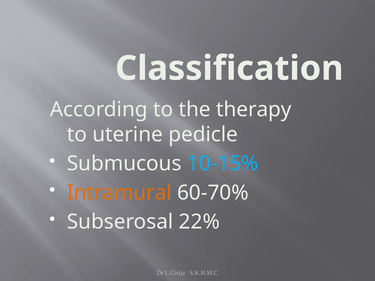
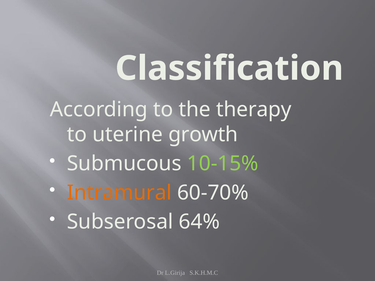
pedicle: pedicle -> growth
10-15% colour: light blue -> light green
22%: 22% -> 64%
